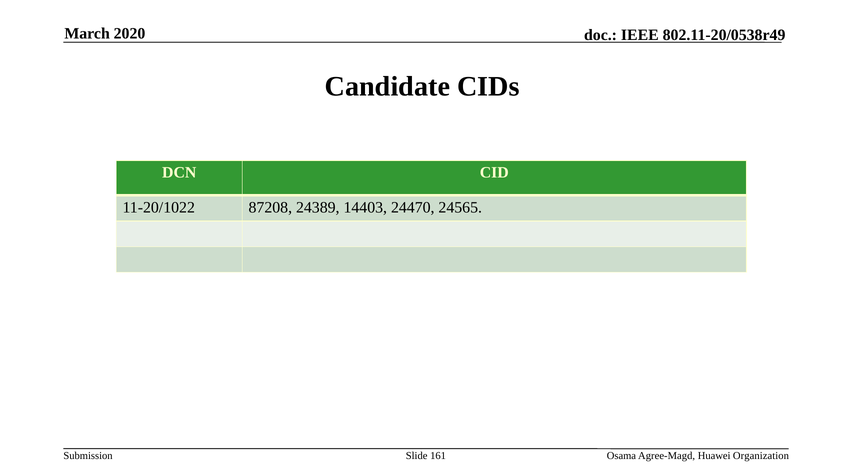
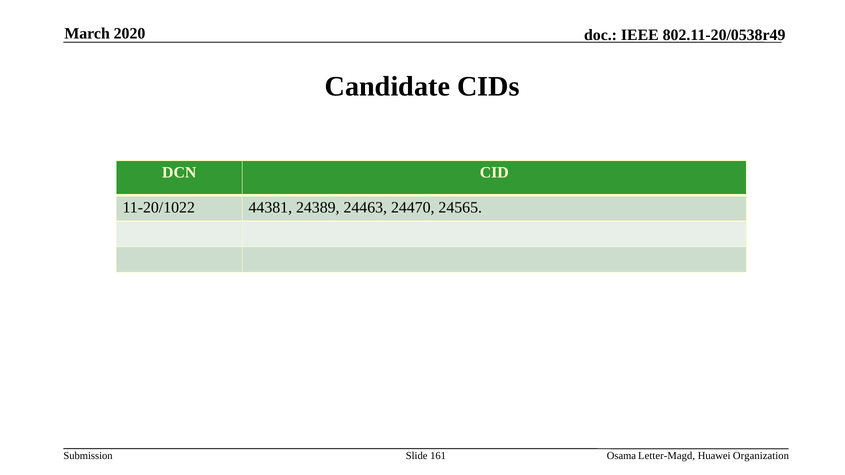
87208: 87208 -> 44381
14403: 14403 -> 24463
Agree-Magd: Agree-Magd -> Letter-Magd
